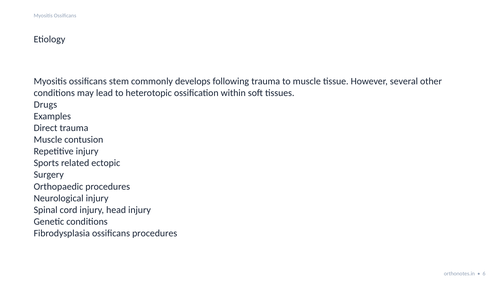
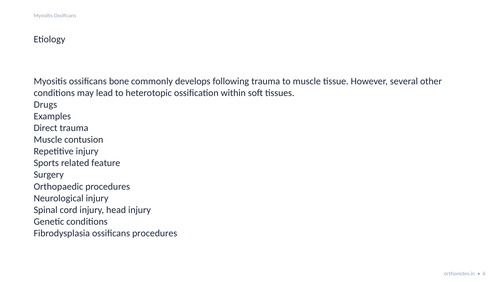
stem: stem -> bone
ectopic: ectopic -> feature
